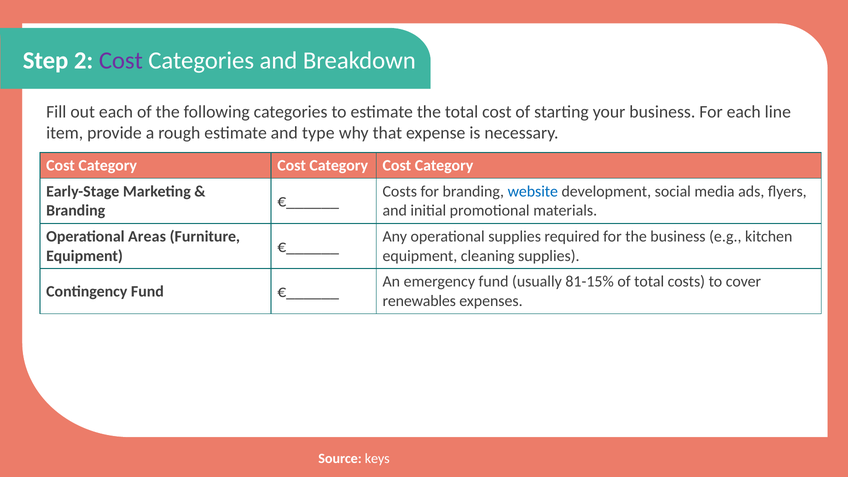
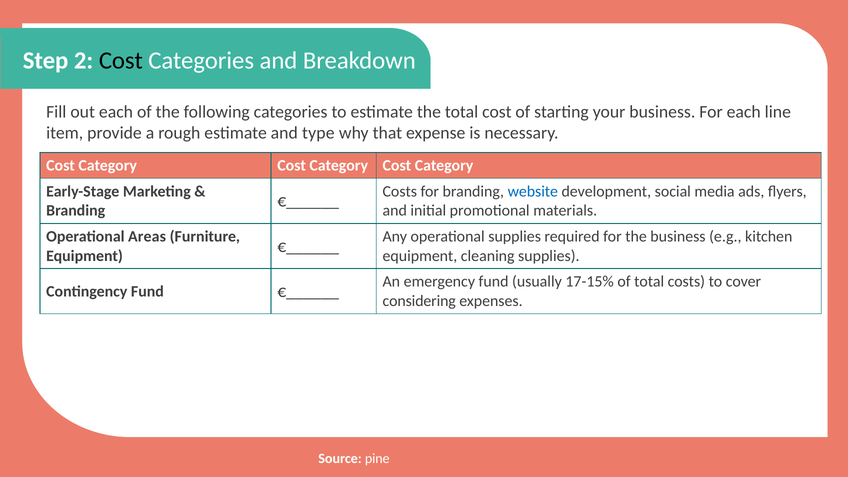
Cost at (121, 61) colour: purple -> black
81-15%: 81-15% -> 17-15%
renewables: renewables -> considering
keys: keys -> pine
